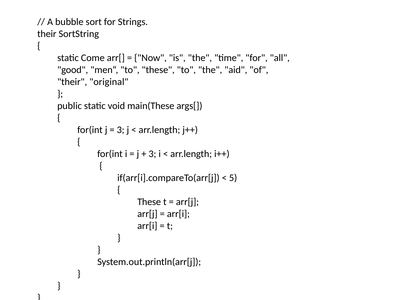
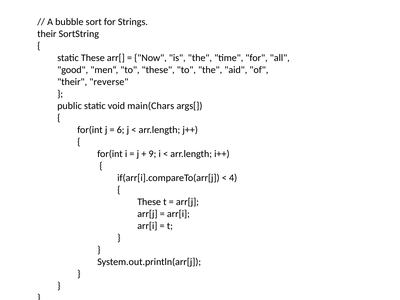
static Come: Come -> These
original: original -> reverse
main(These: main(These -> main(Chars
3 at (121, 130): 3 -> 6
3 at (152, 154): 3 -> 9
5: 5 -> 4
